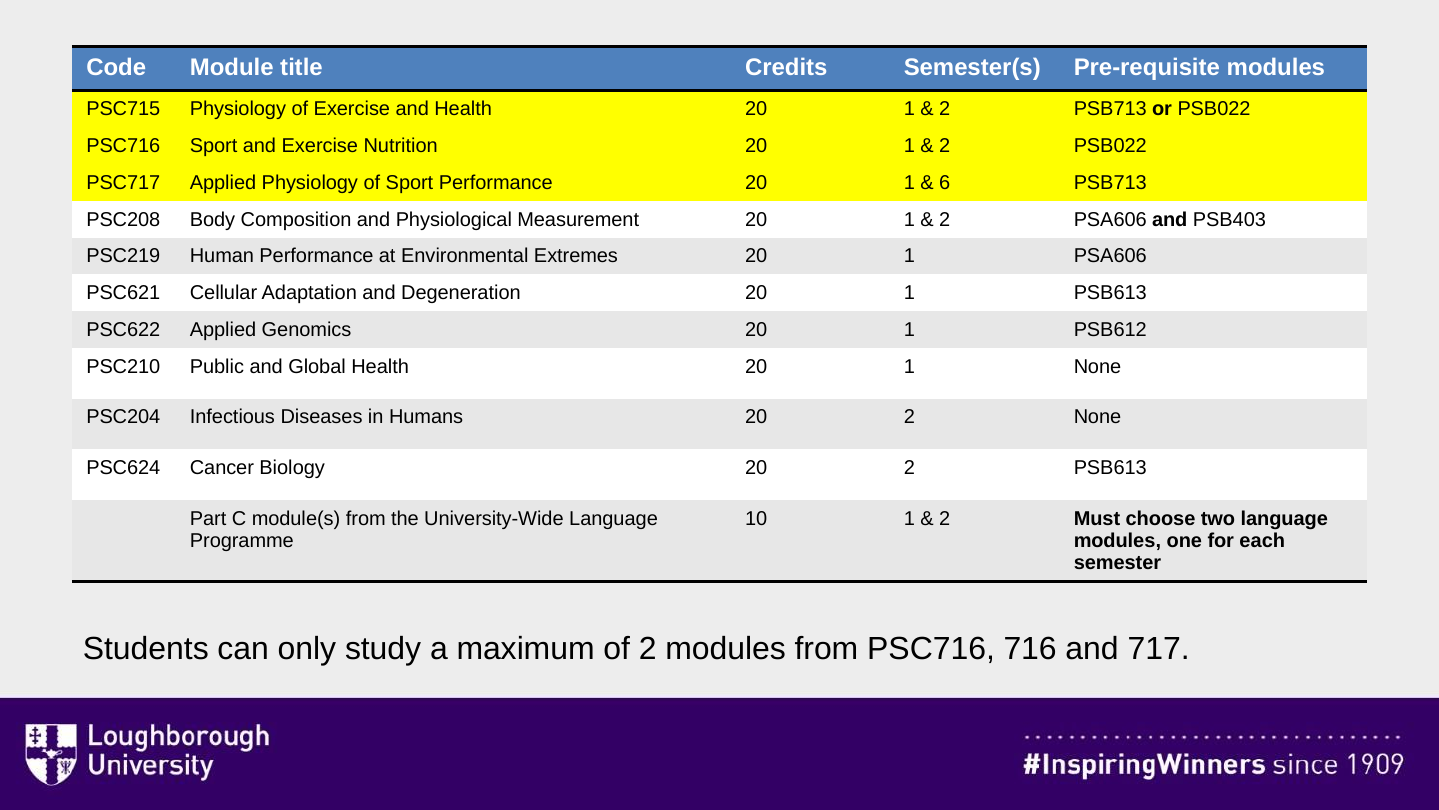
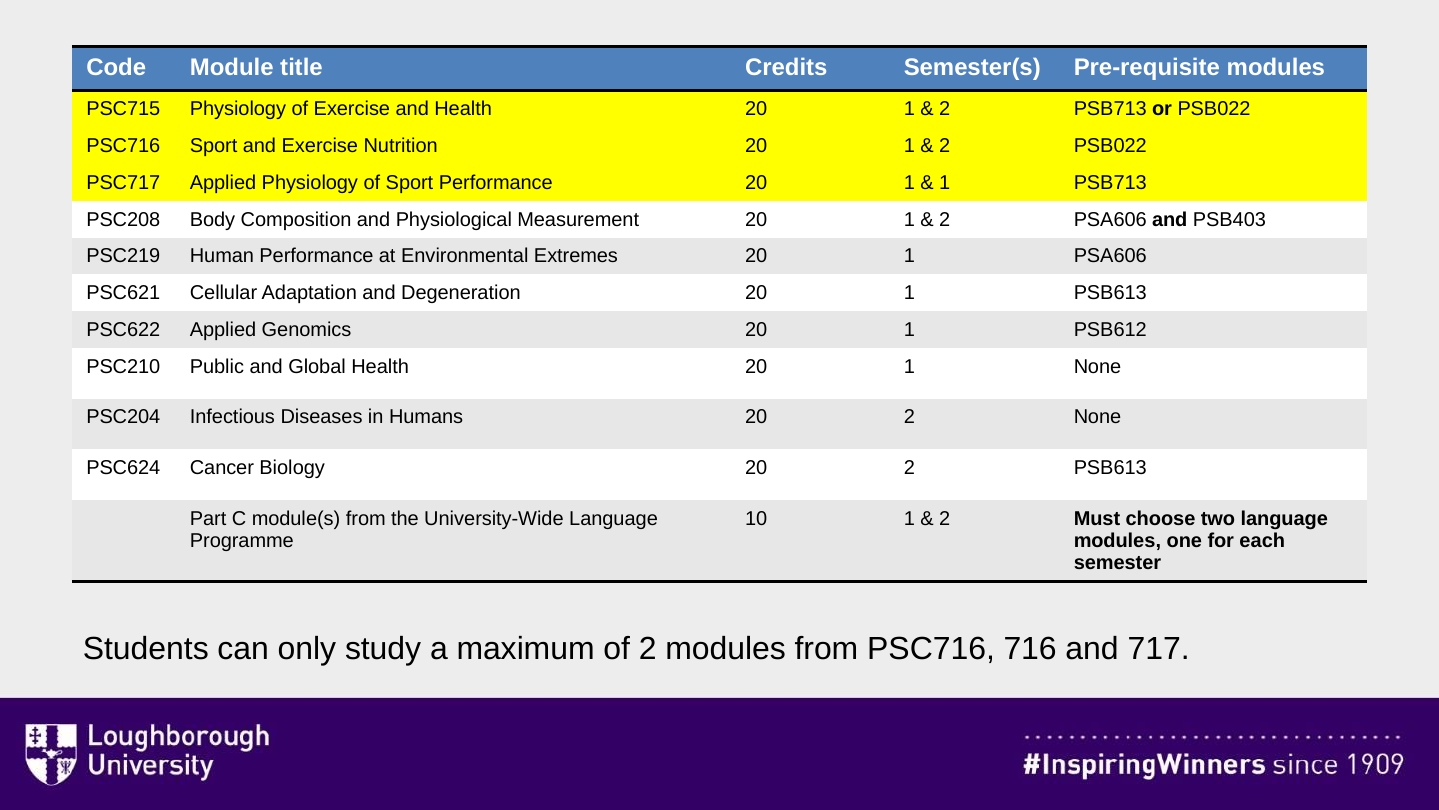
6 at (945, 183): 6 -> 1
